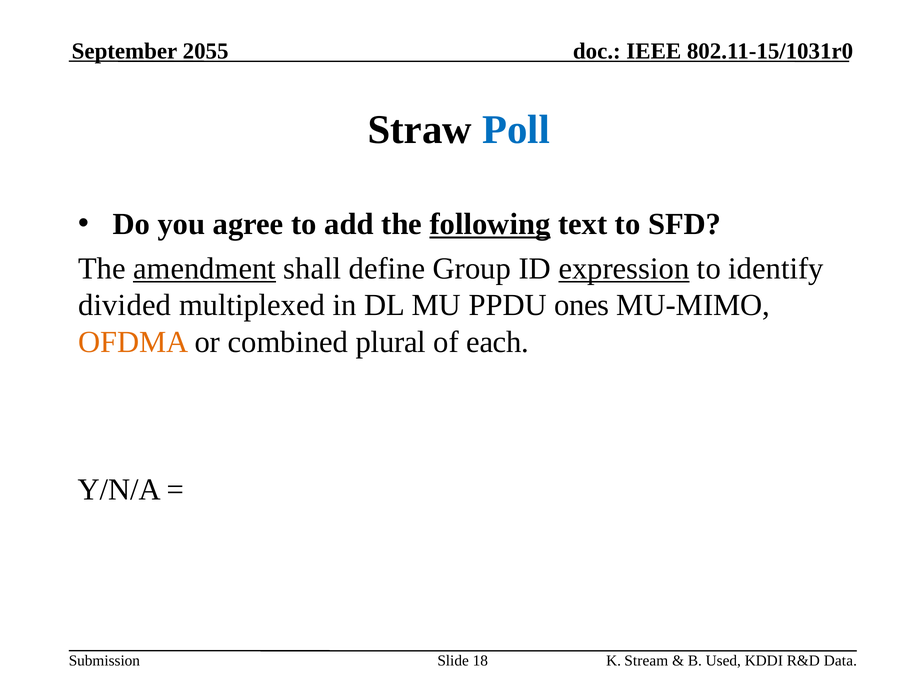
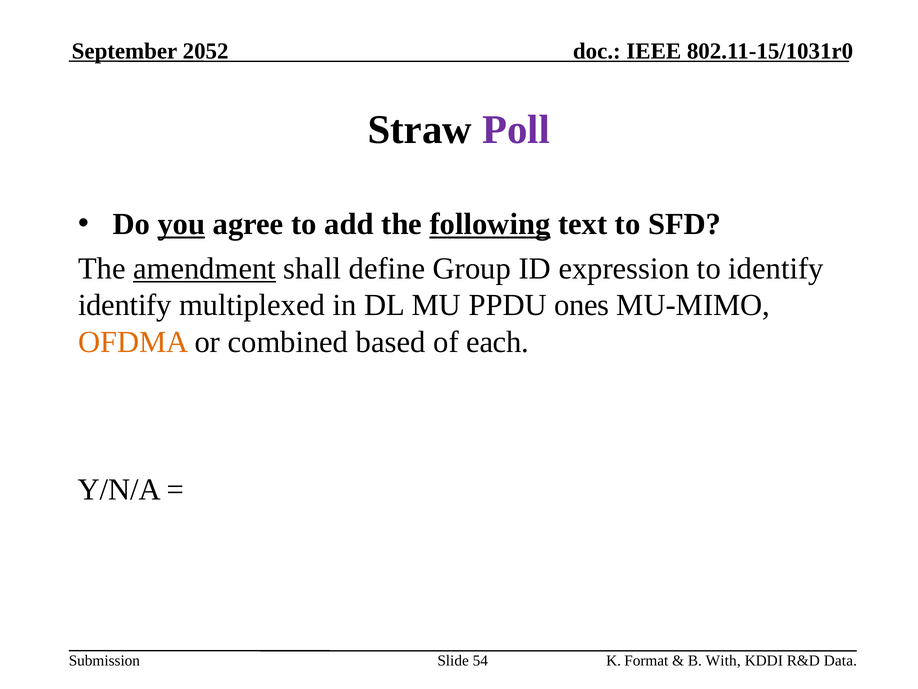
2055: 2055 -> 2052
Poll colour: blue -> purple
you underline: none -> present
expression underline: present -> none
divided at (125, 305): divided -> identify
plural: plural -> based
18: 18 -> 54
Stream: Stream -> Format
Used: Used -> With
